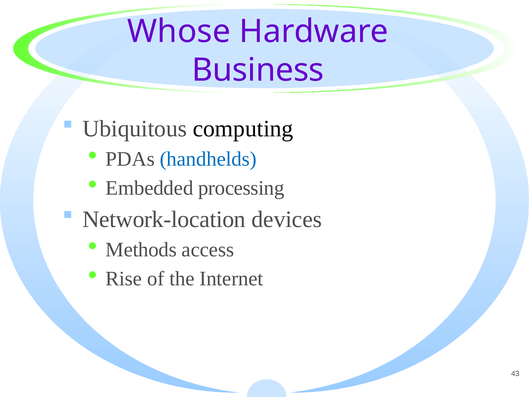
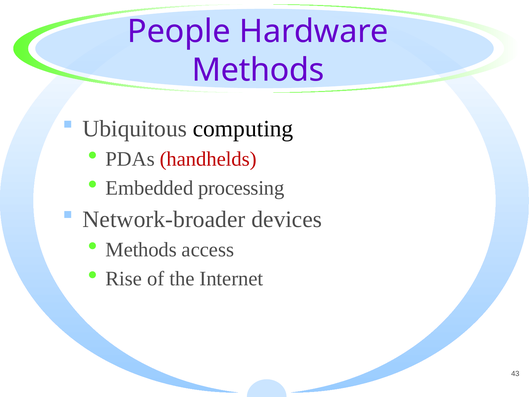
Whose: Whose -> People
Business at (258, 70): Business -> Methods
handhelds colour: blue -> red
Network-location: Network-location -> Network-broader
